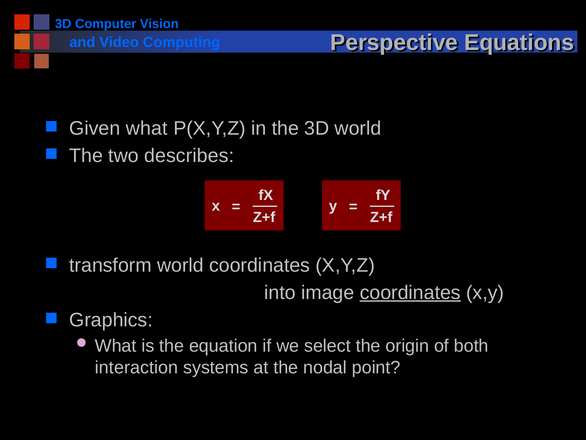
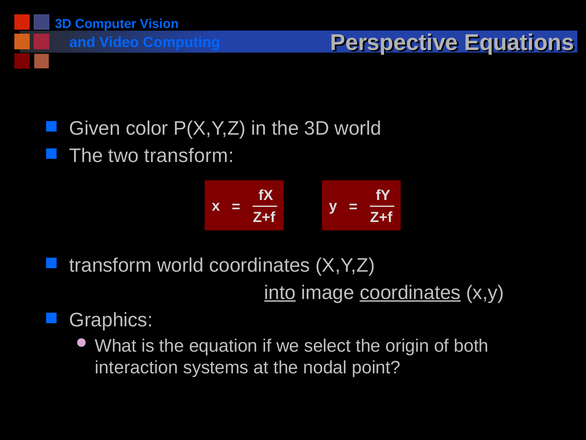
Given what: what -> color
two describes: describes -> transform
into underline: none -> present
